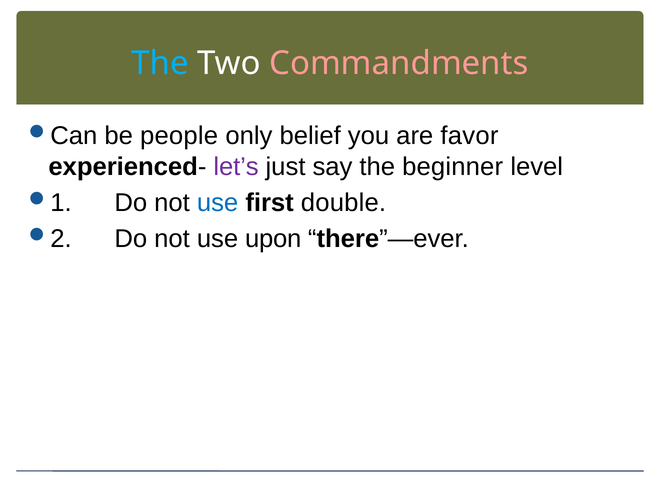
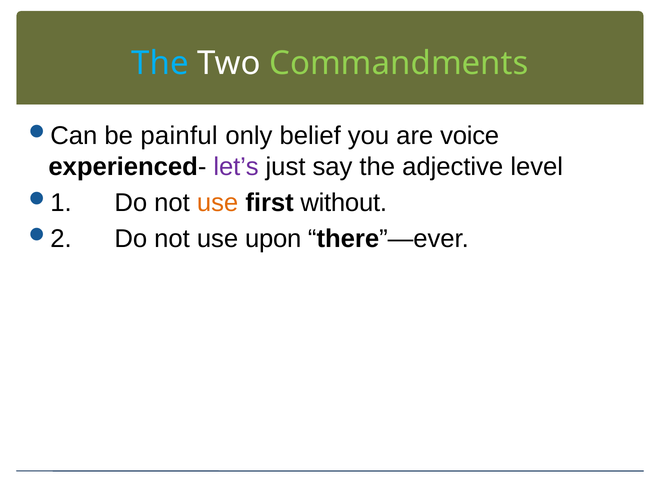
Commandments colour: pink -> light green
people: people -> painful
favor: favor -> voice
beginner: beginner -> adjective
use at (218, 203) colour: blue -> orange
double: double -> without
